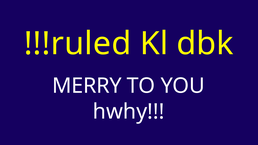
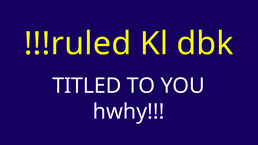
MERRY: MERRY -> TITLED
